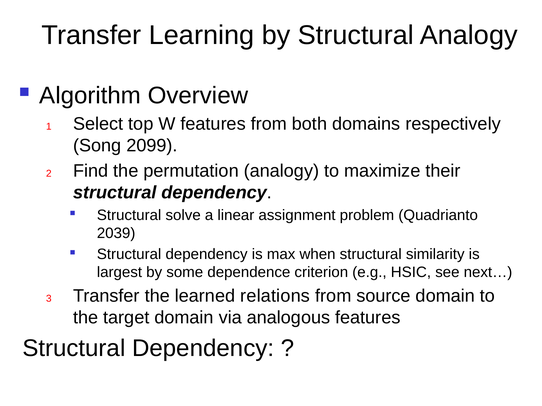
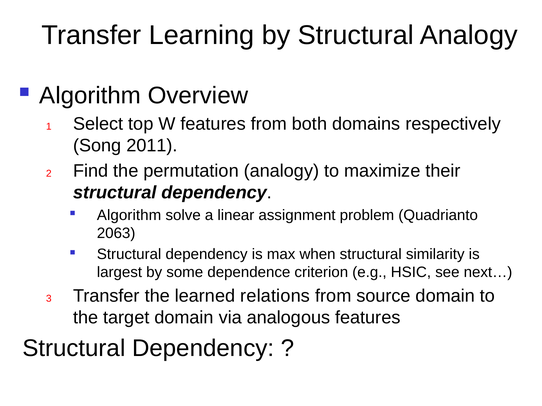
2099: 2099 -> 2011
Structural at (129, 215): Structural -> Algorithm
2039: 2039 -> 2063
